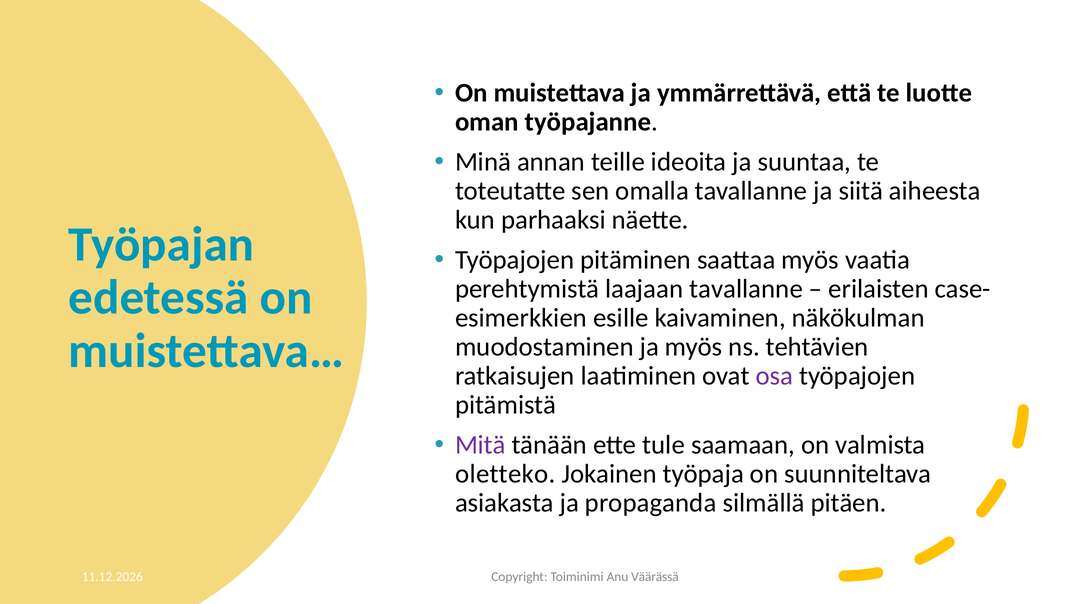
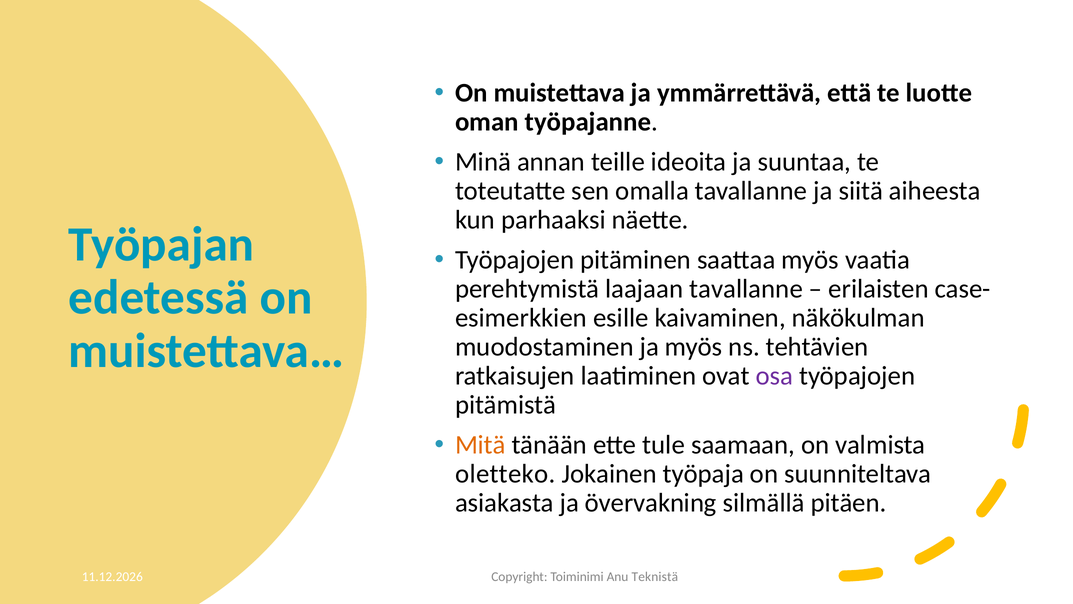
Mitä colour: purple -> orange
propaganda: propaganda -> övervakning
Väärässä: Väärässä -> Teknistä
